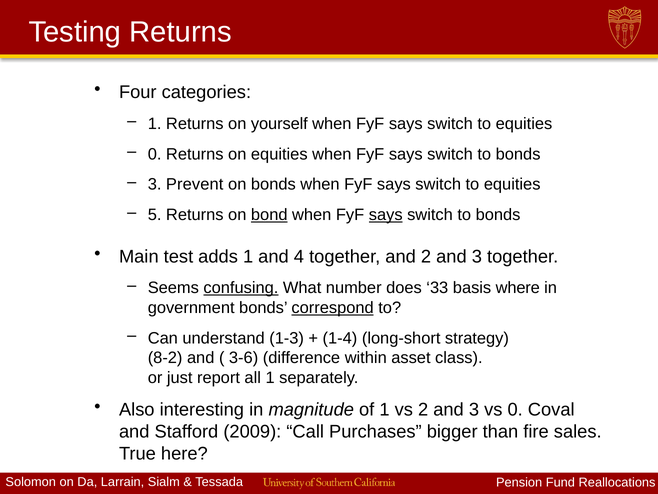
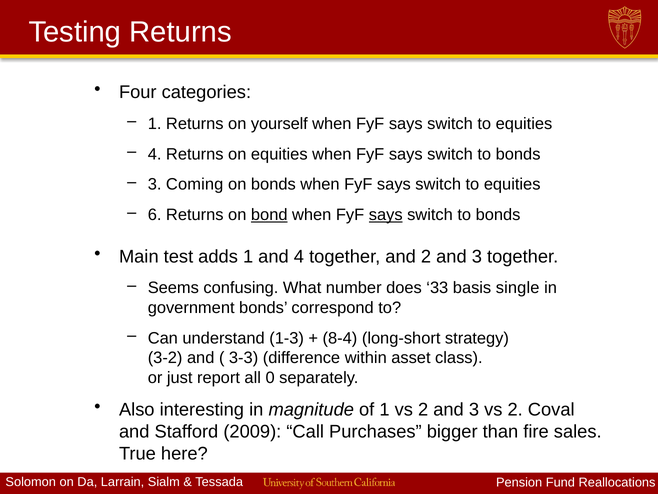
0 at (155, 154): 0 -> 4
Prevent: Prevent -> Coming
5: 5 -> 6
confusing underline: present -> none
where: where -> single
correspond underline: present -> none
1-4: 1-4 -> 8-4
8-2: 8-2 -> 3-2
3-6: 3-6 -> 3-3
all 1: 1 -> 0
3 vs 0: 0 -> 2
